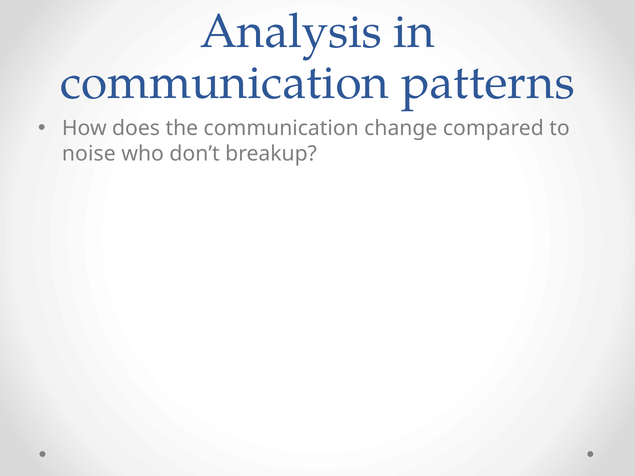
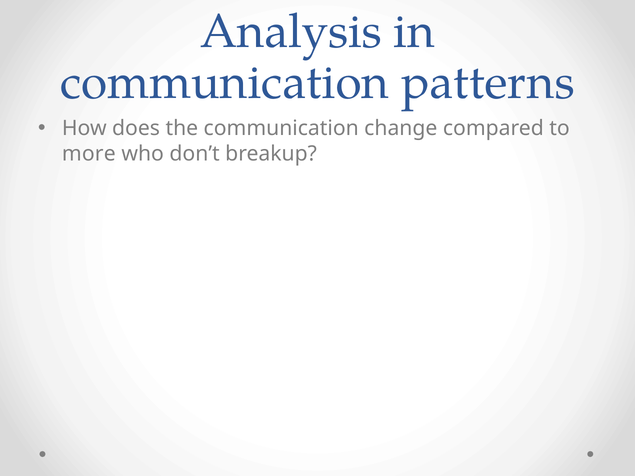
noise: noise -> more
